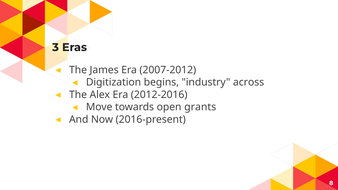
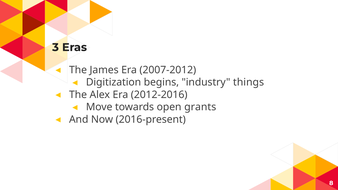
across: across -> things
